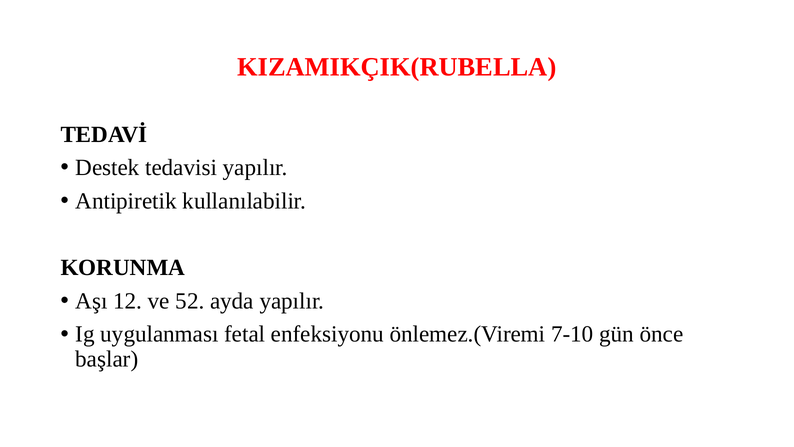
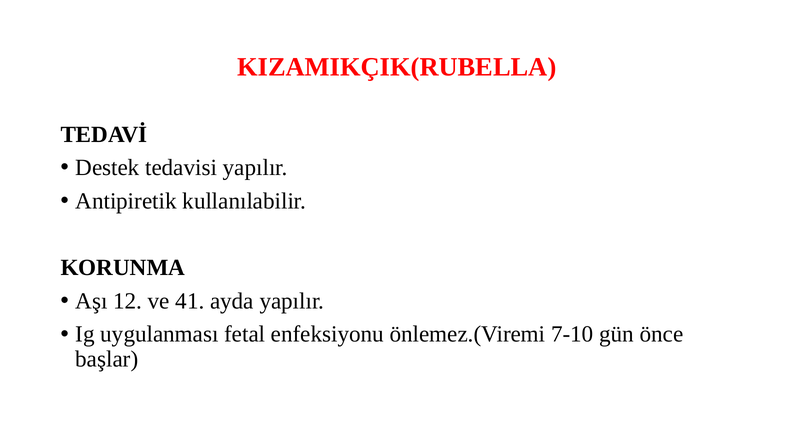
52: 52 -> 41
